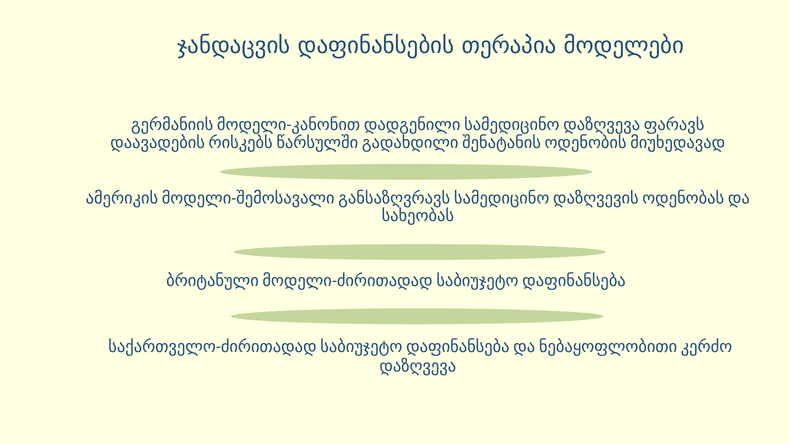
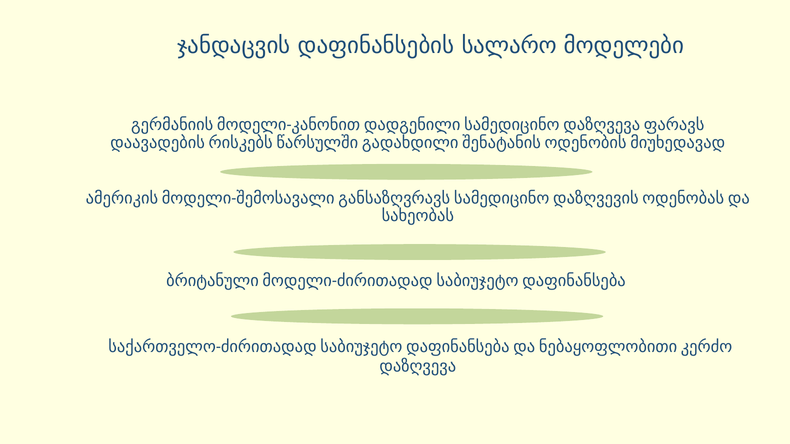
თერაპია: თერაპია -> სალარო
